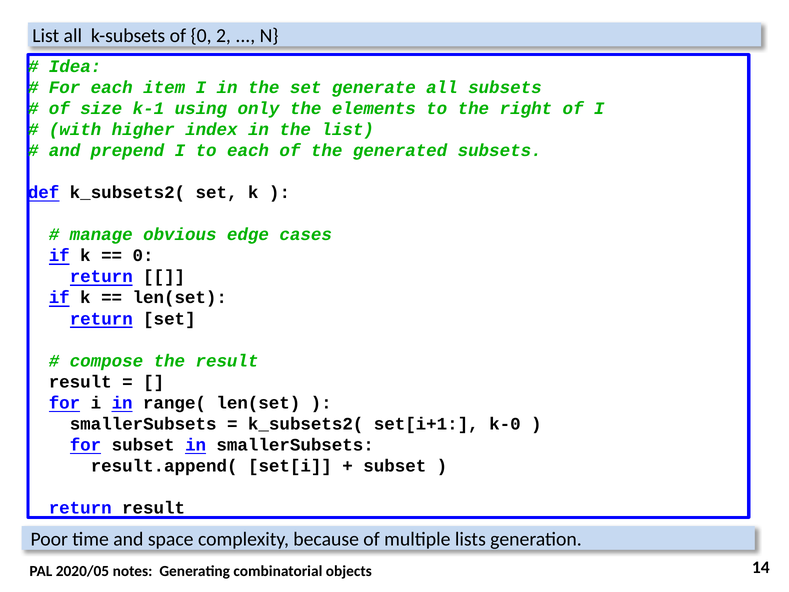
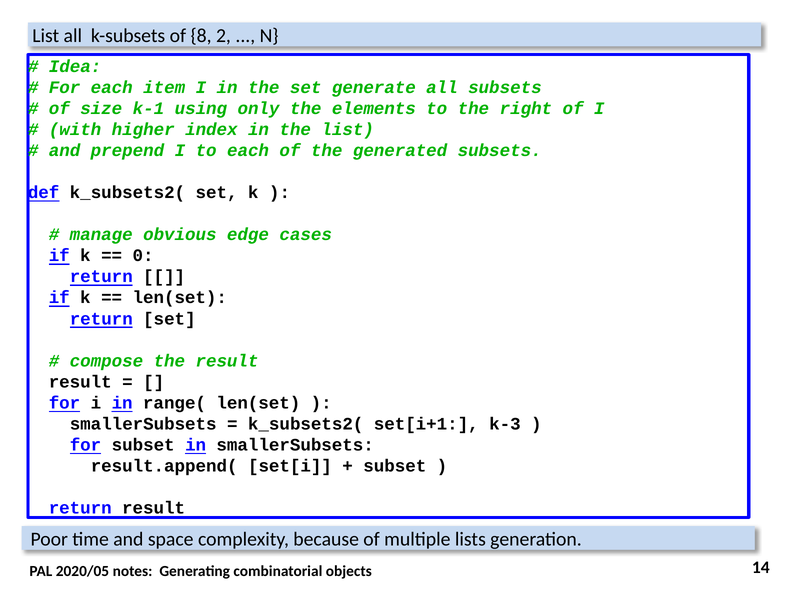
of 0: 0 -> 8
k-0: k-0 -> k-3
